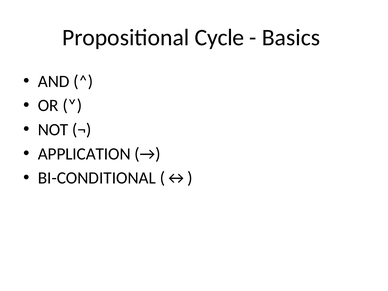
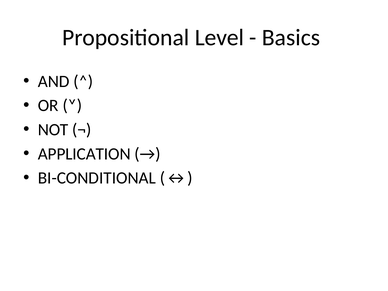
Cycle: Cycle -> Level
